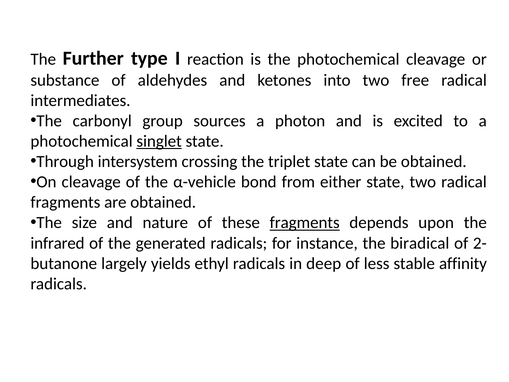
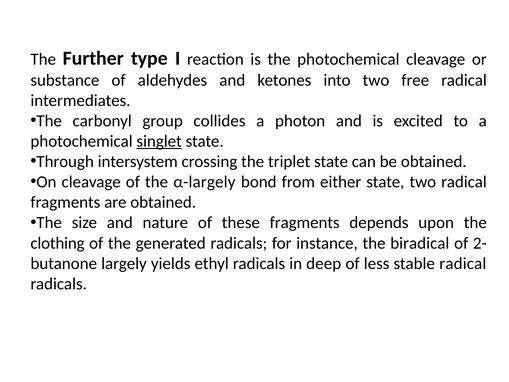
sources: sources -> collides
α-vehicle: α-vehicle -> α-largely
fragments at (305, 223) underline: present -> none
infrared: infrared -> clothing
stable affinity: affinity -> radical
